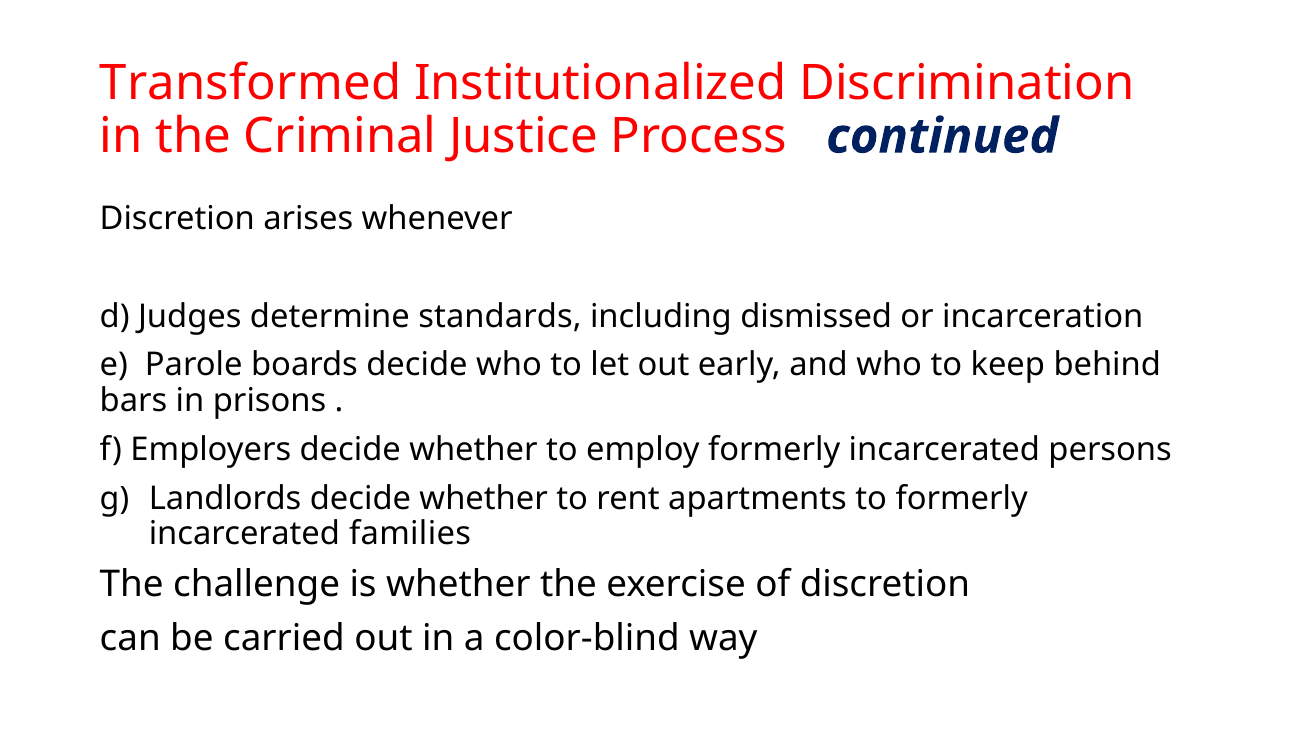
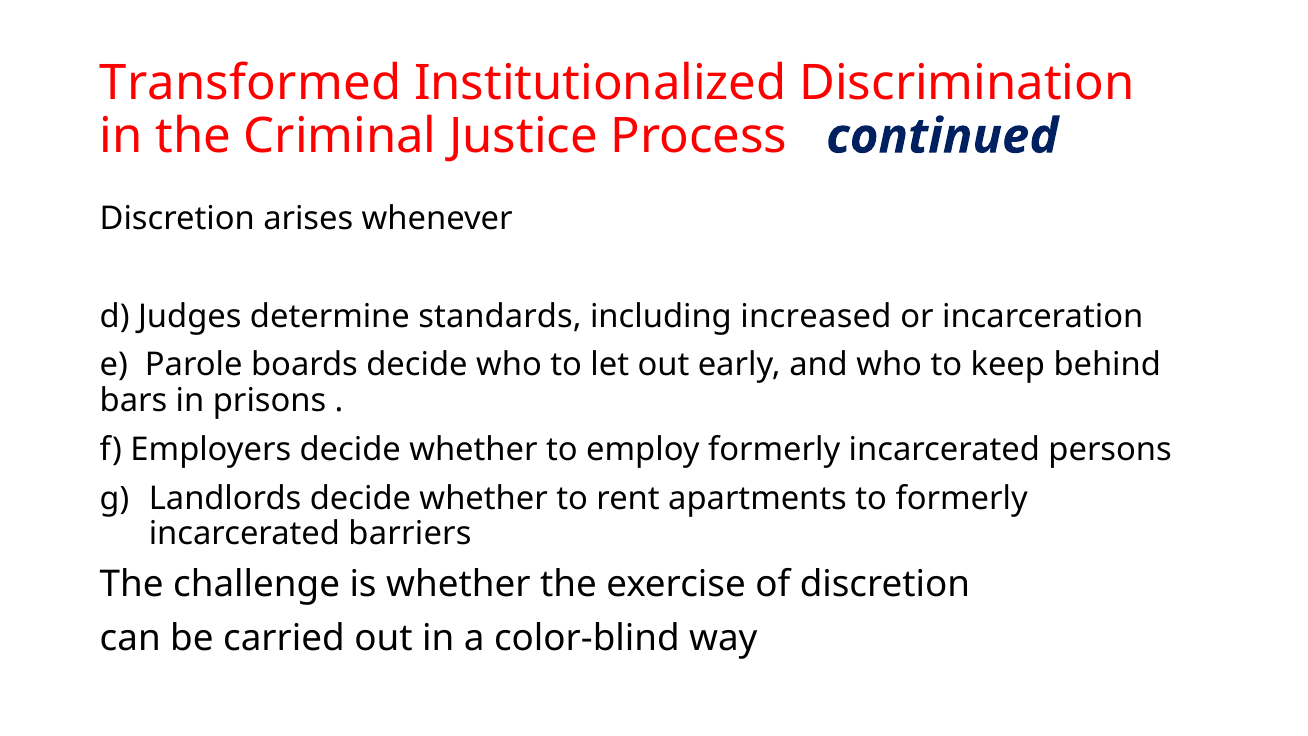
dismissed: dismissed -> increased
families: families -> barriers
